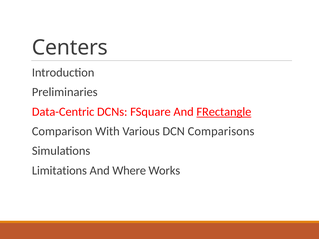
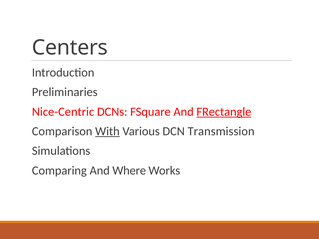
Data-Centric: Data-Centric -> Nice-Centric
With underline: none -> present
Comparisons: Comparisons -> Transmission
Limitations: Limitations -> Comparing
